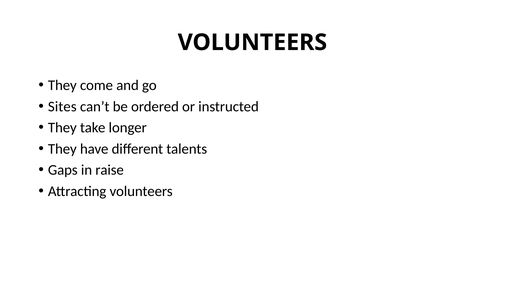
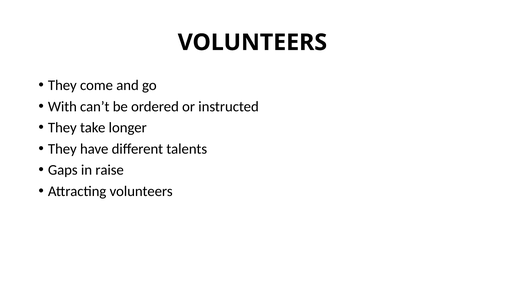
Sites: Sites -> With
